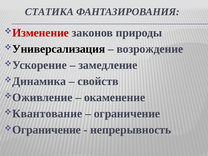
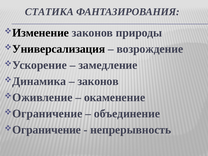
Изменение colour: red -> black
свойств at (98, 81): свойств -> законов
Квантование at (47, 114): Квантование -> Ограничение
ограничение at (127, 114): ограничение -> объединение
